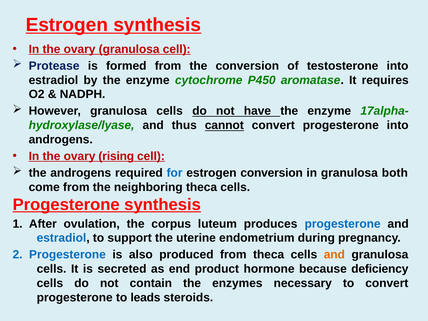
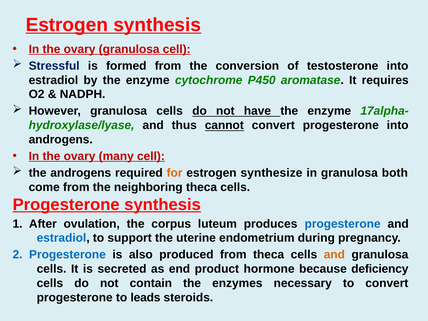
Protease: Protease -> Stressful
rising: rising -> many
for colour: blue -> orange
estrogen conversion: conversion -> synthesize
